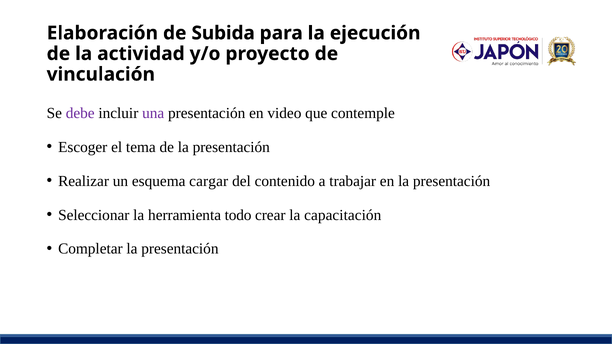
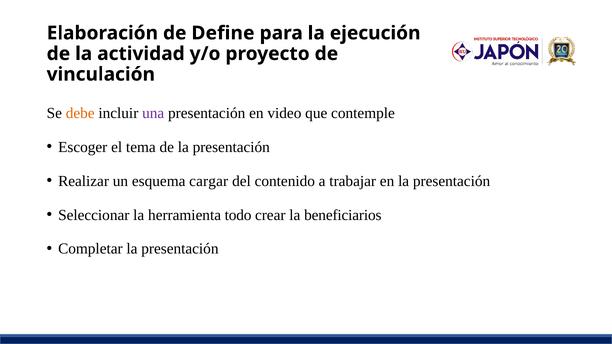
Subida: Subida -> Define
debe colour: purple -> orange
capacitación: capacitación -> beneficiarios
